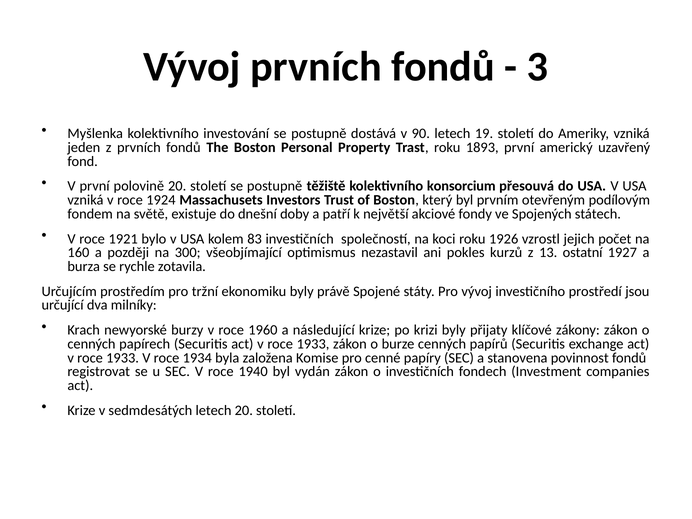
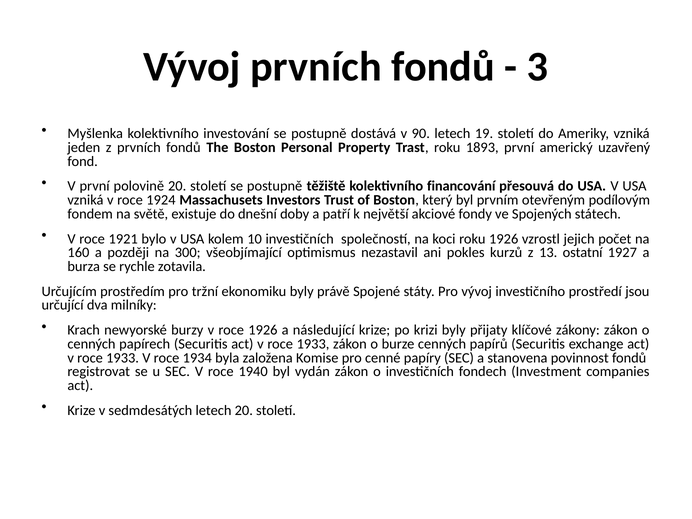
konsorcium: konsorcium -> financování
83: 83 -> 10
roce 1960: 1960 -> 1926
